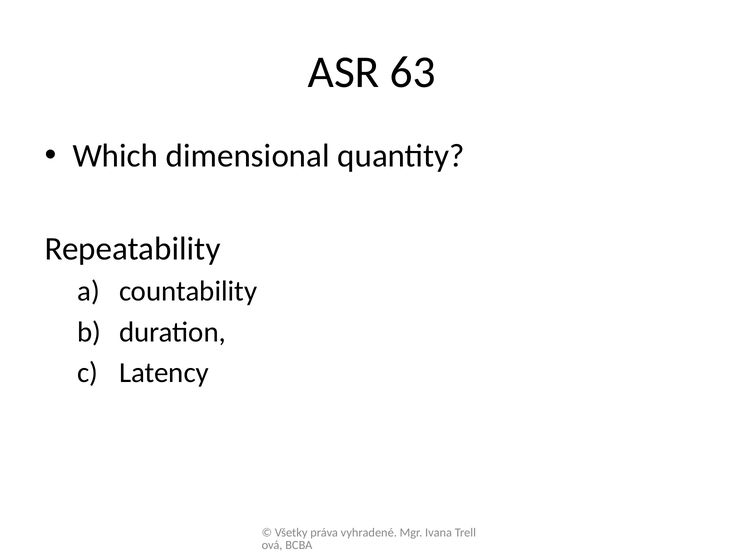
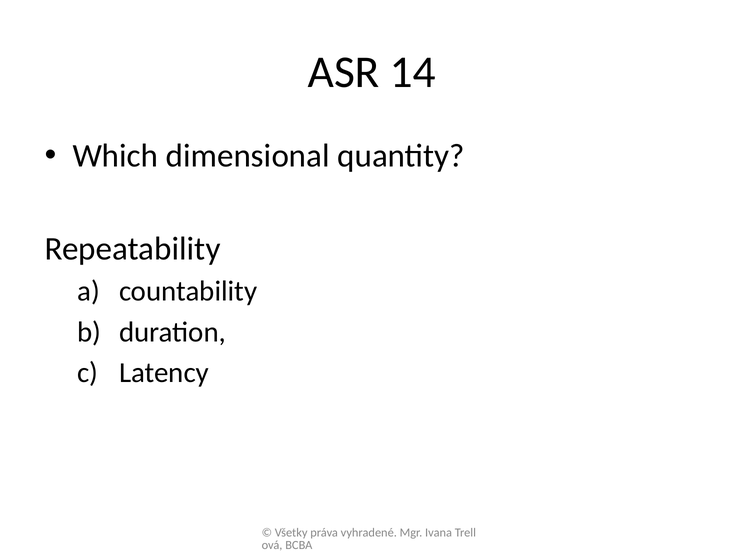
63: 63 -> 14
